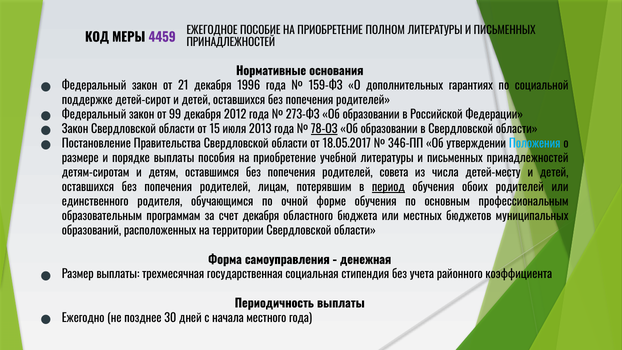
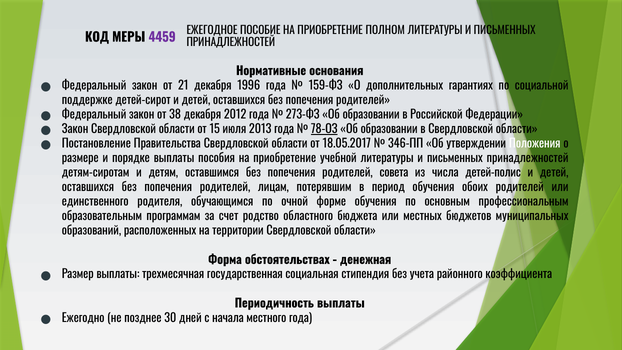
99: 99 -> 38
Положения colour: light blue -> white
детей-месту: детей-месту -> детей-полис
период underline: present -> none
счет декабря: декабря -> родство
самоуправления: самоуправления -> обстоятельствах
